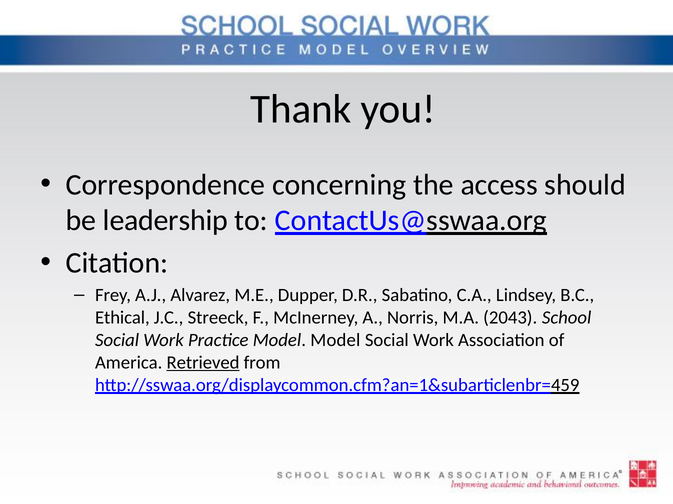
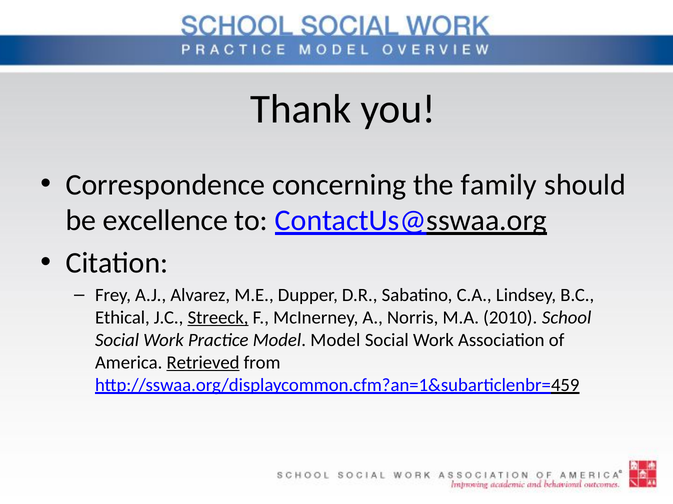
access: access -> family
leadership: leadership -> excellence
Streeck underline: none -> present
2043: 2043 -> 2010
